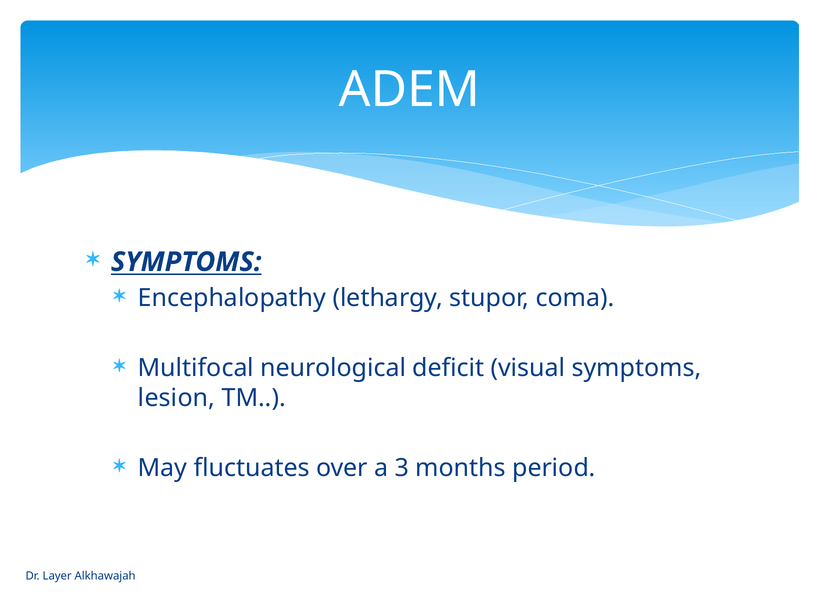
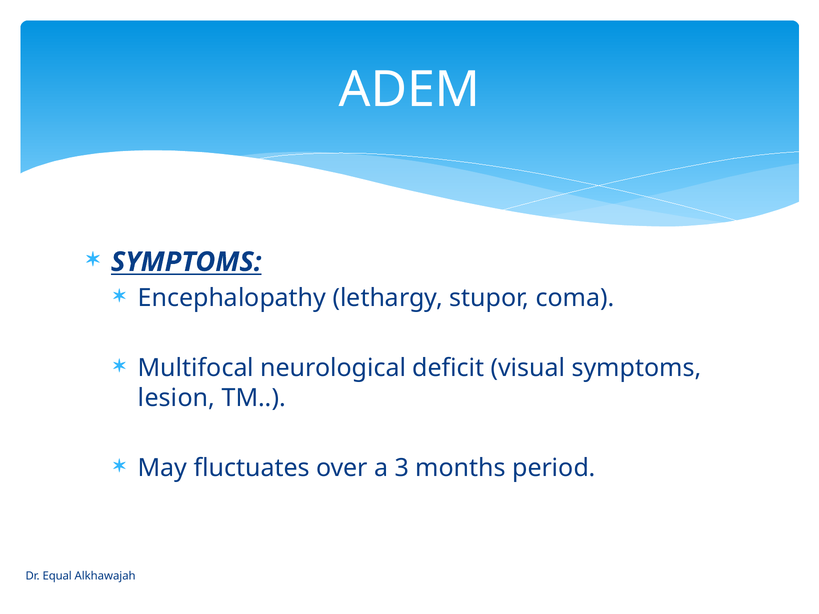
Layer: Layer -> Equal
